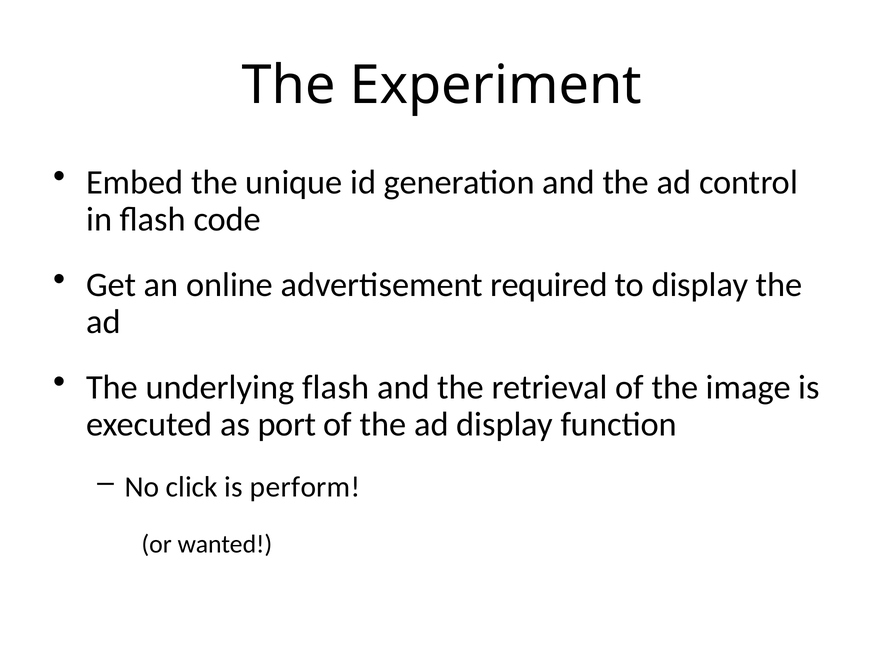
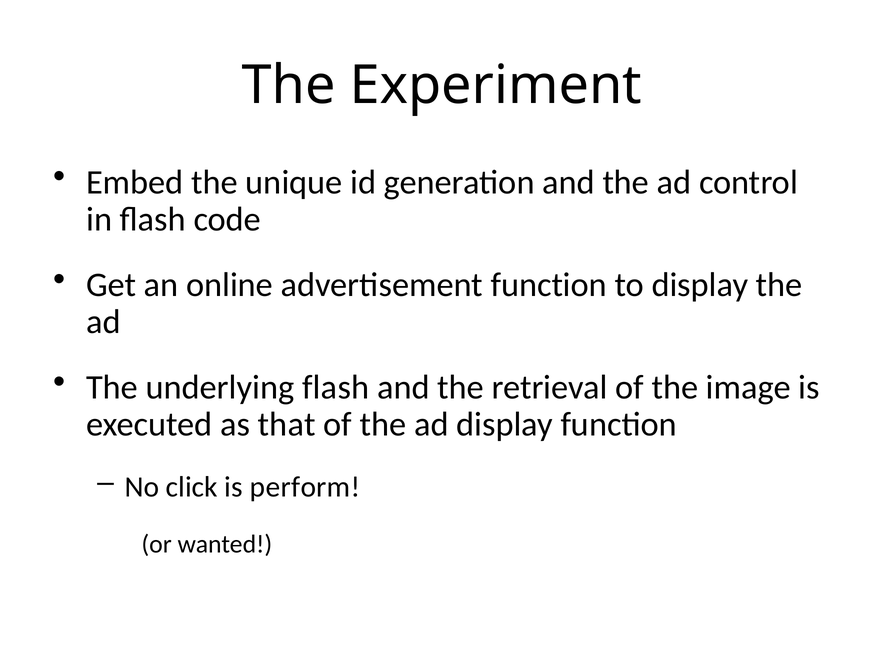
advertisement required: required -> function
port: port -> that
